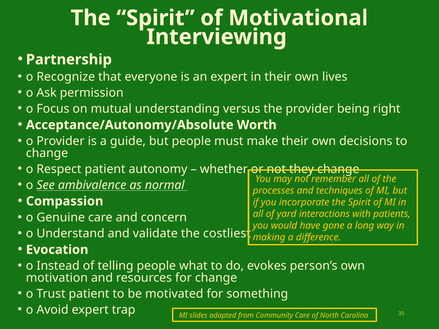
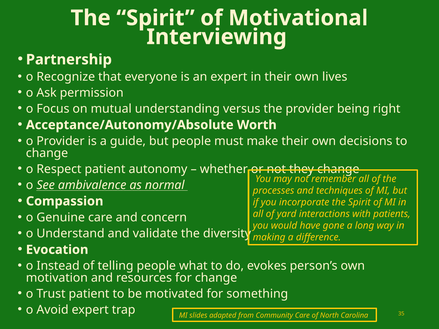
costliest: costliest -> diversity
